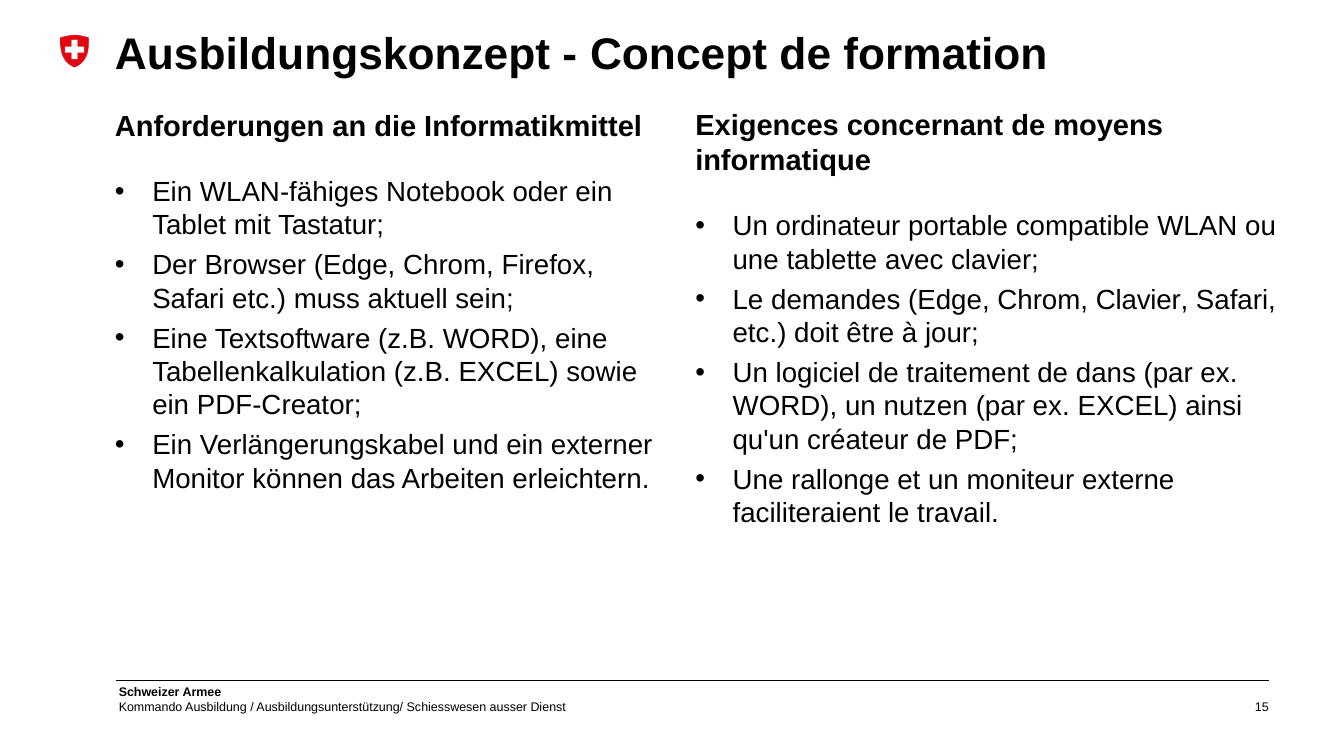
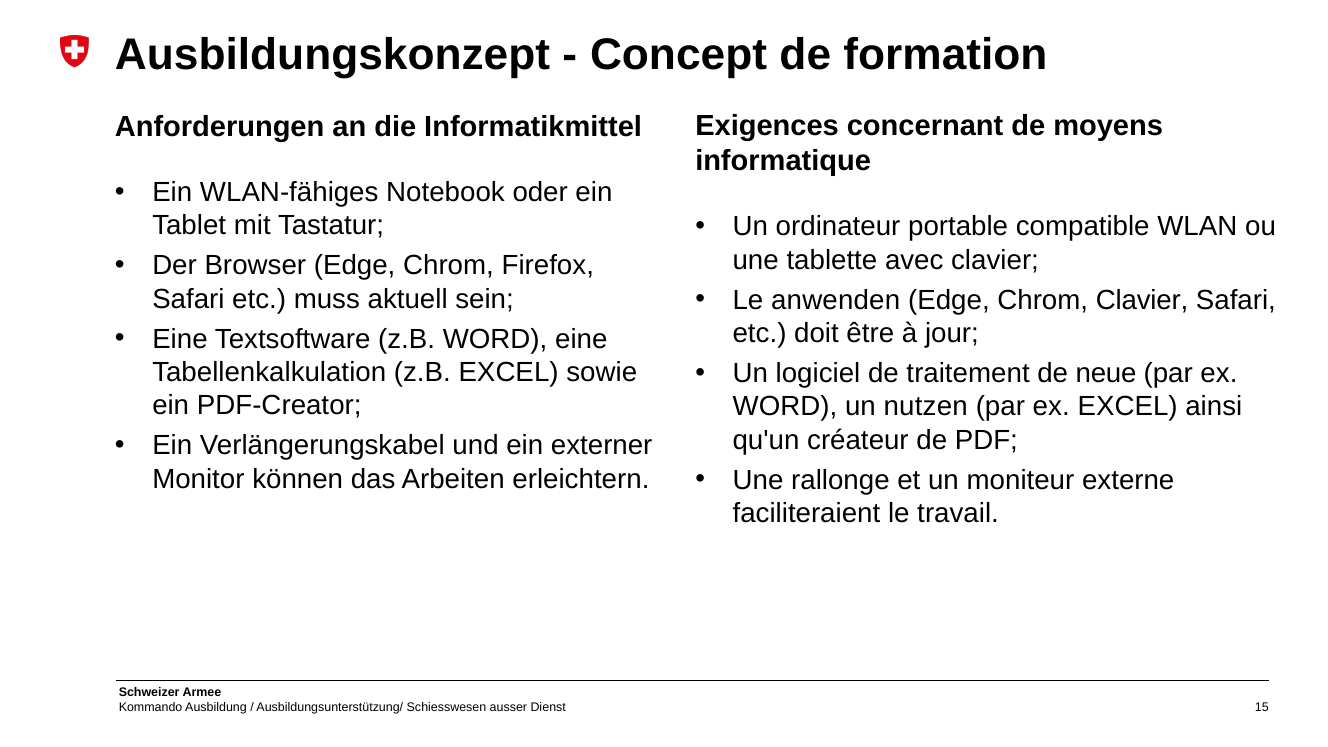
demandes: demandes -> anwenden
dans: dans -> neue
